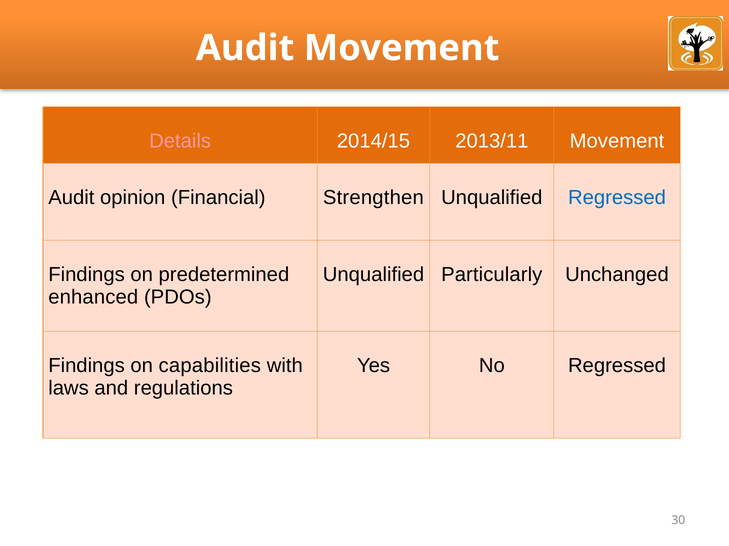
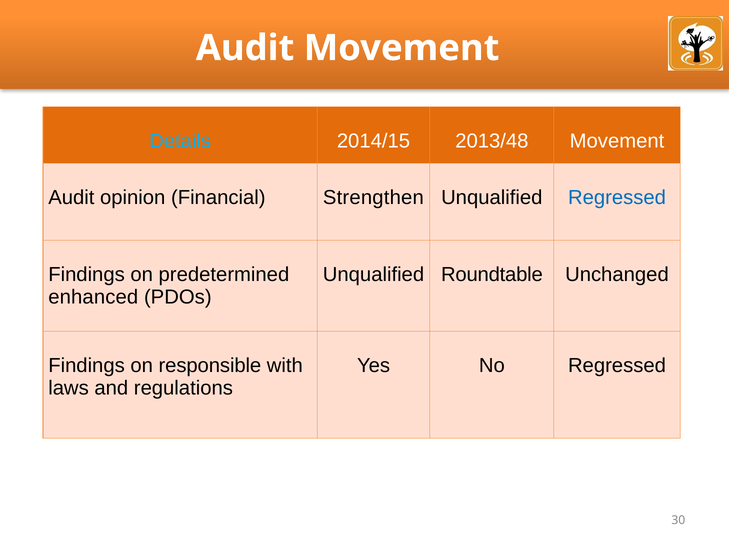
Details colour: pink -> light blue
2013/11: 2013/11 -> 2013/48
Particularly: Particularly -> Roundtable
capabilities: capabilities -> responsible
